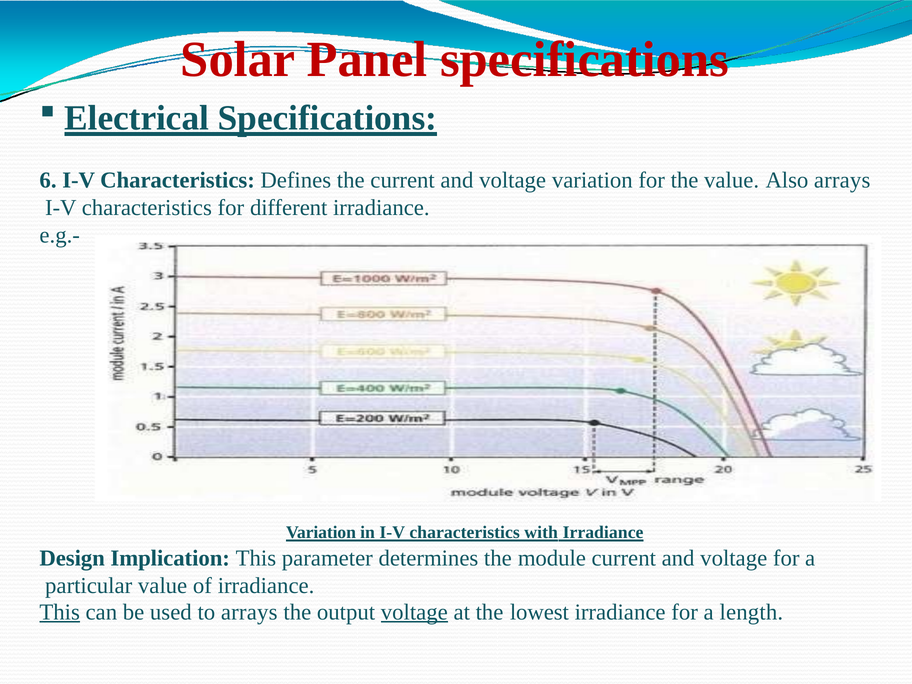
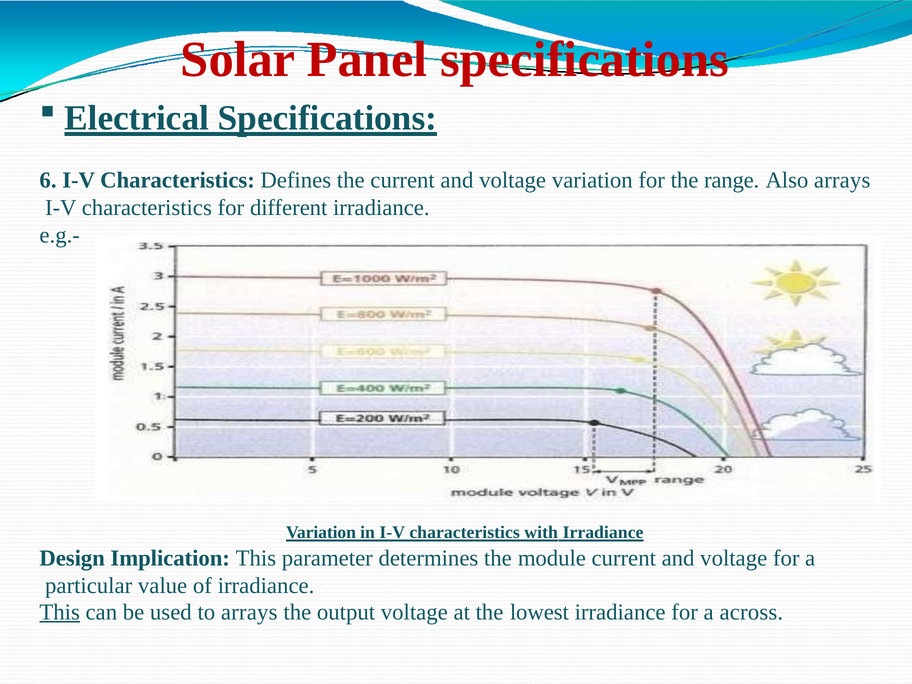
the value: value -> range
voltage at (414, 612) underline: present -> none
length: length -> across
